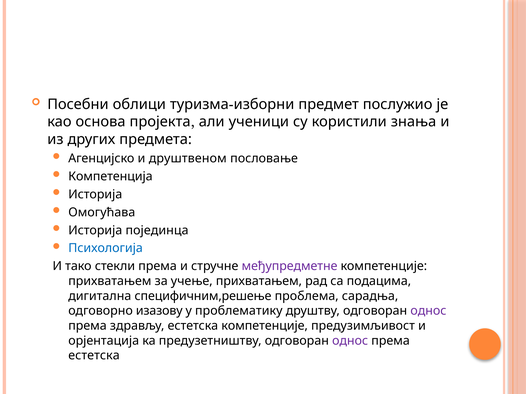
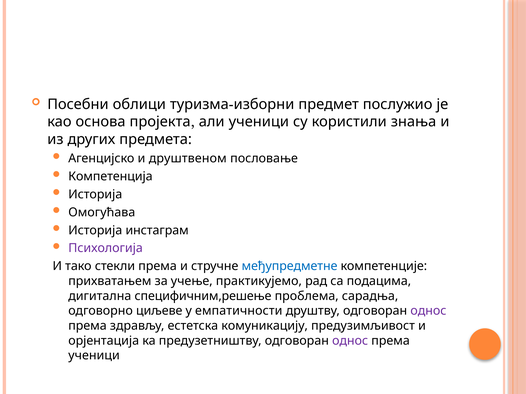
појединца: појединца -> инстаграм
Психологија colour: blue -> purple
међупредметне colour: purple -> blue
учење прихватањем: прихватањем -> практикујемо
изазову: изазову -> циљеве
проблематику: проблематику -> емпатичности
естетска компетенције: компетенције -> комуникацију
естетска at (94, 356): естетска -> ученици
